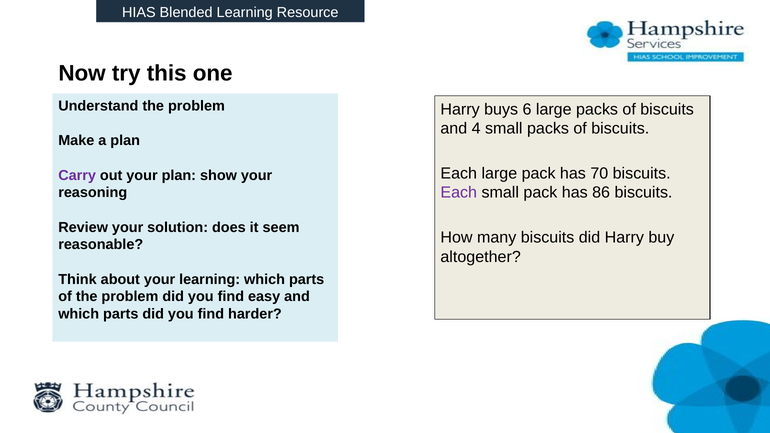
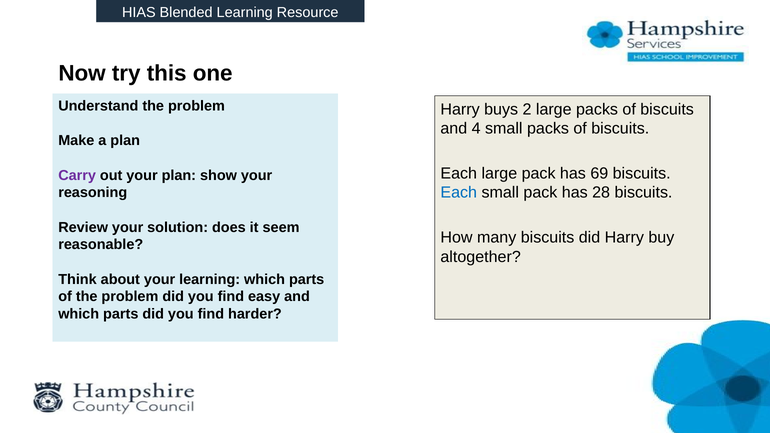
6: 6 -> 2
70: 70 -> 69
Each at (459, 193) colour: purple -> blue
86: 86 -> 28
